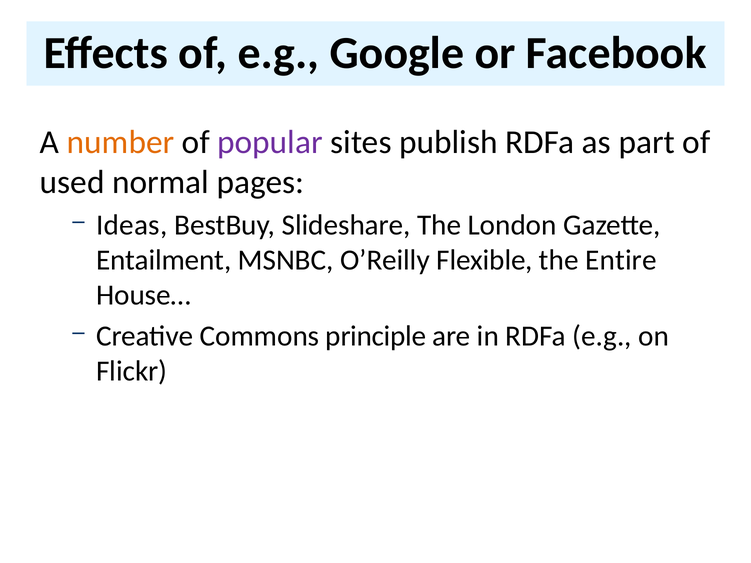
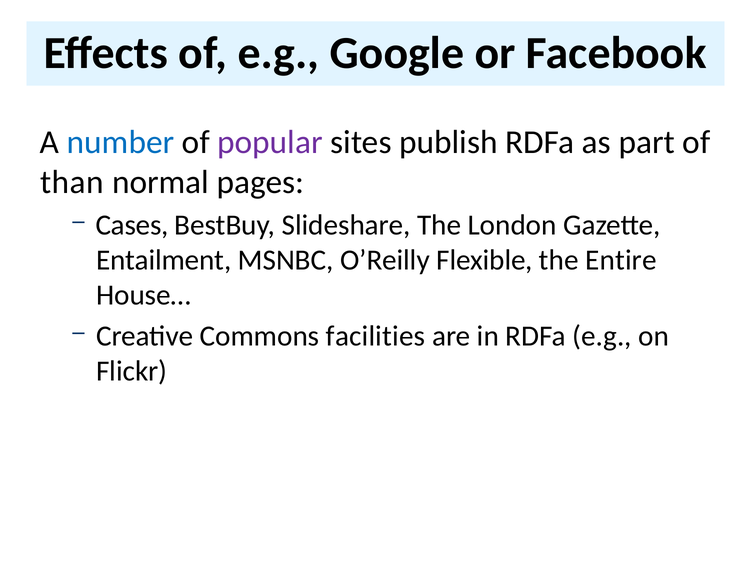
number colour: orange -> blue
used: used -> than
Ideas: Ideas -> Cases
principle: principle -> facilities
